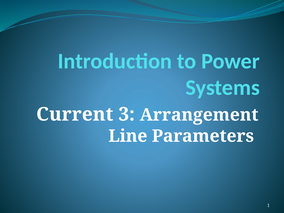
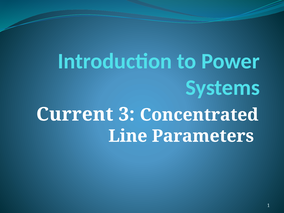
Arrangement: Arrangement -> Concentrated
